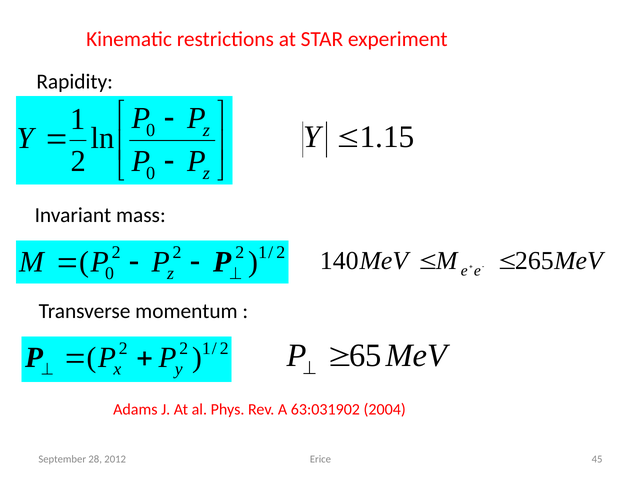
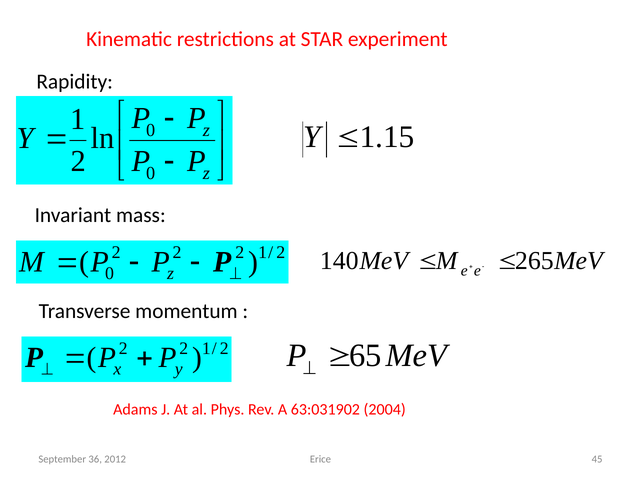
28: 28 -> 36
